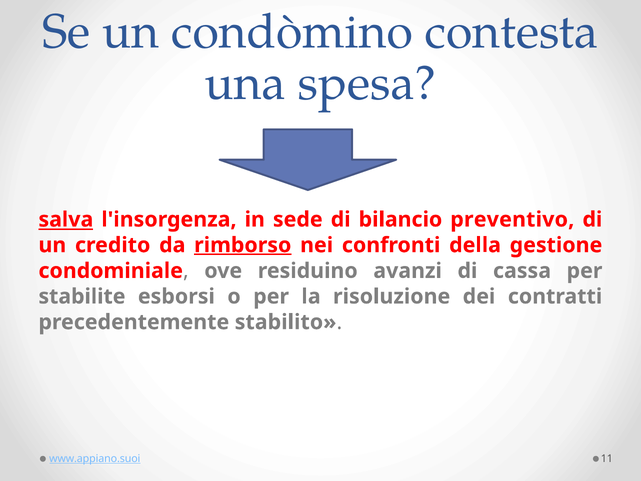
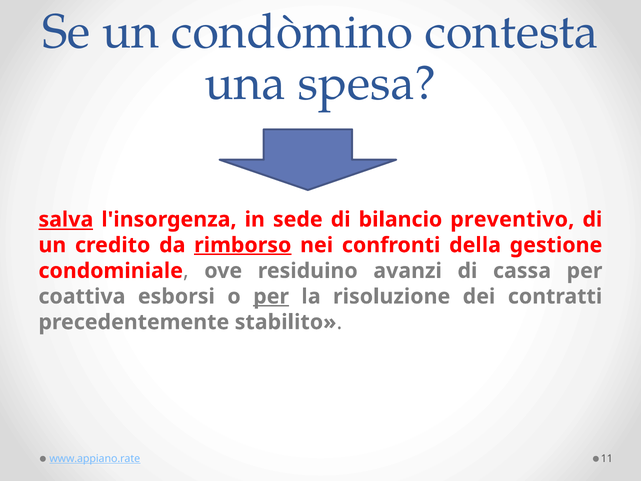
stabilite: stabilite -> coattiva
per at (271, 296) underline: none -> present
www.appiano.suoi: www.appiano.suoi -> www.appiano.rate
